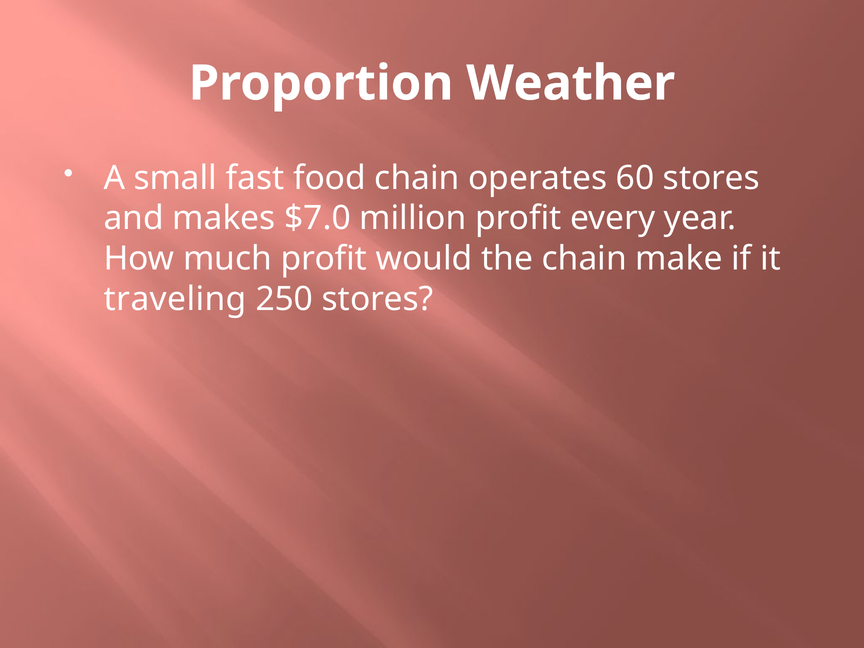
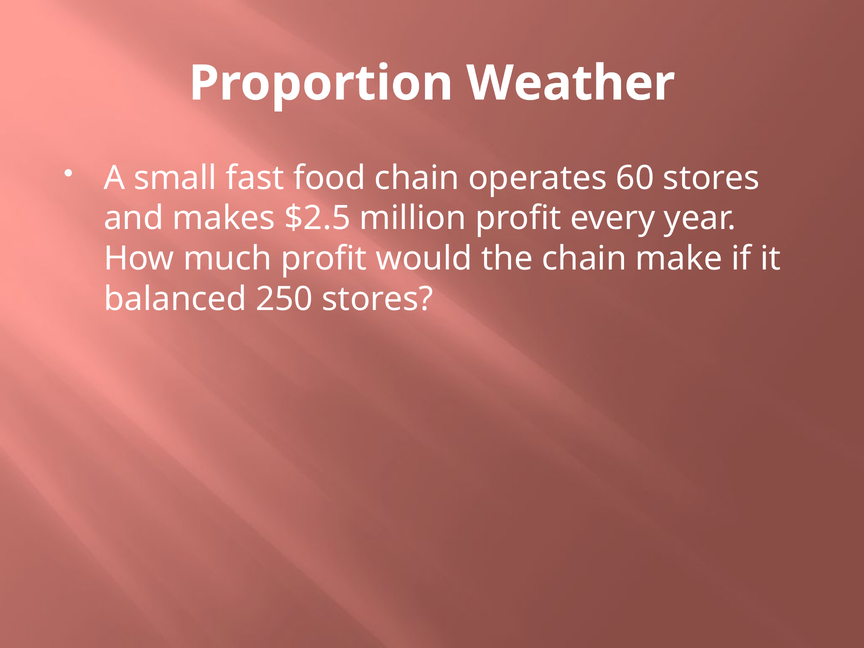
$7.0: $7.0 -> $2.5
traveling: traveling -> balanced
